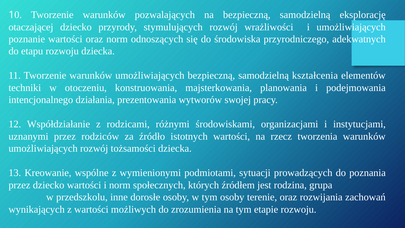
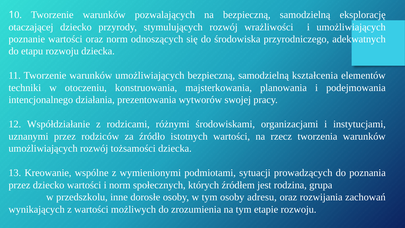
terenie: terenie -> adresu
